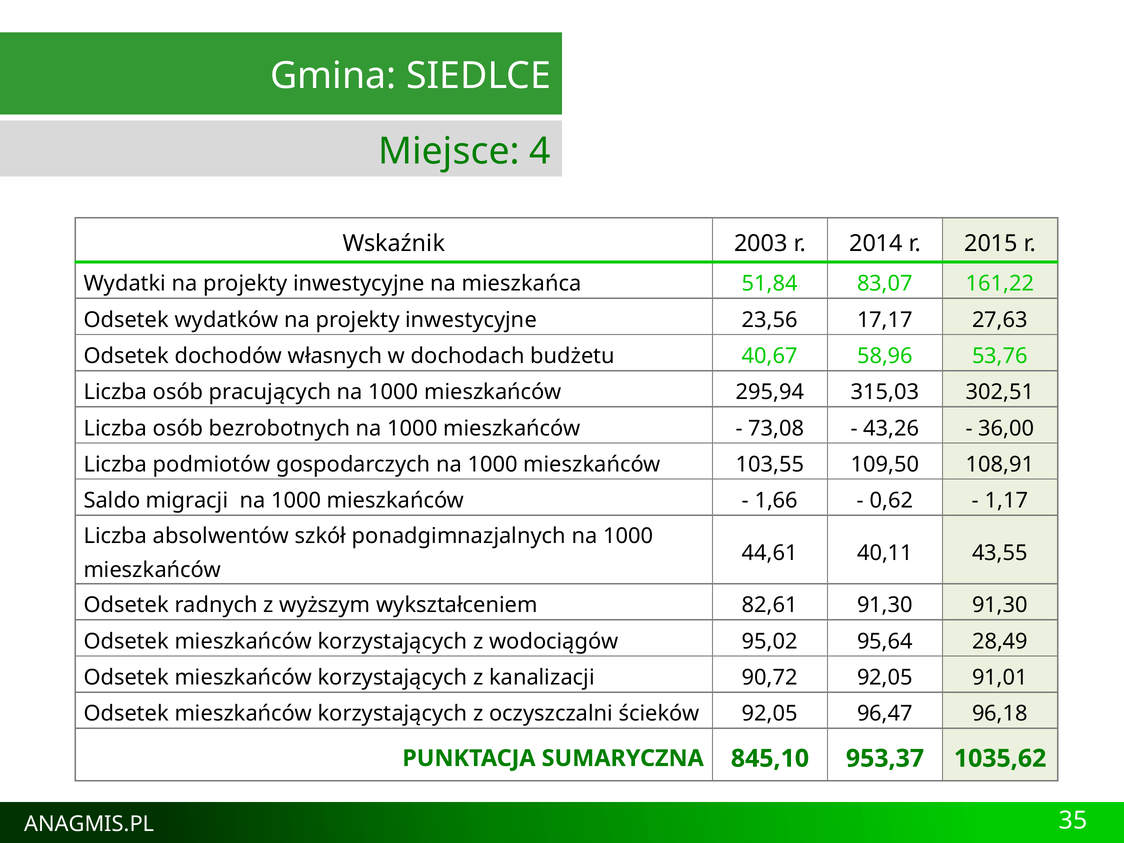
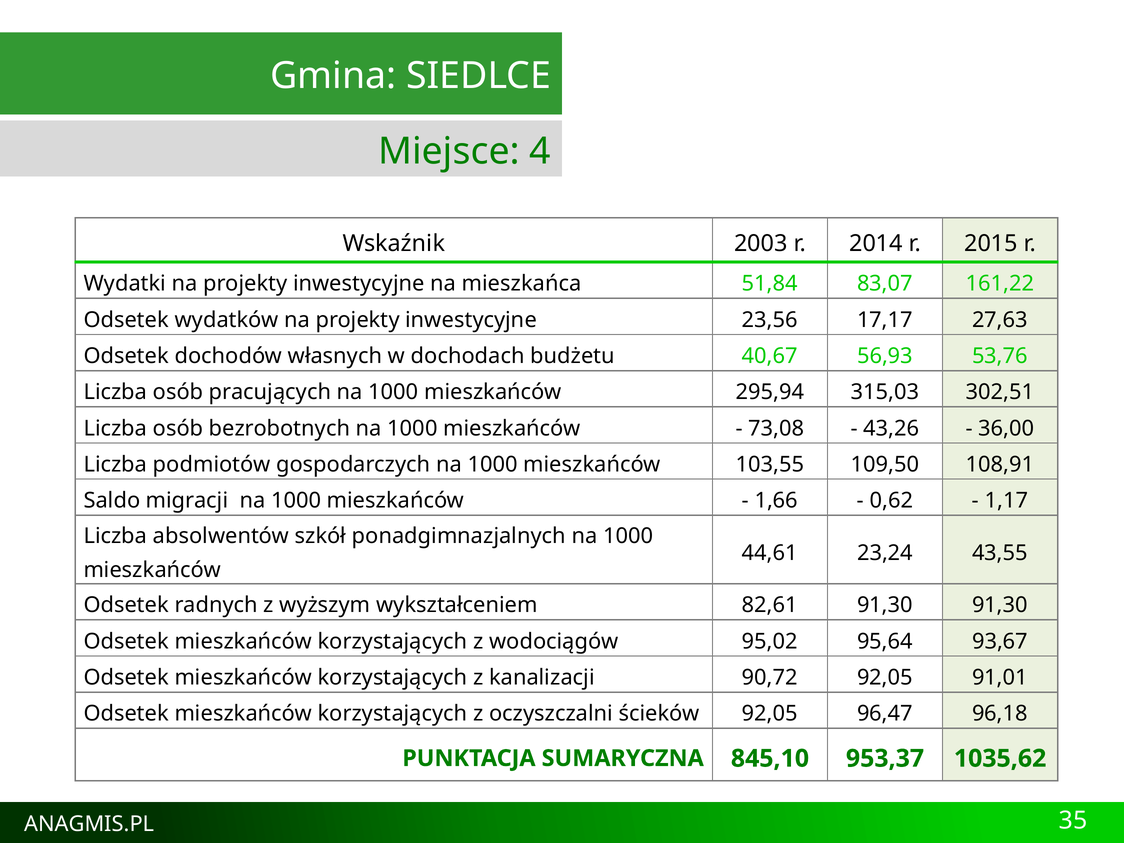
58,96: 58,96 -> 56,93
40,11: 40,11 -> 23,24
28,49: 28,49 -> 93,67
